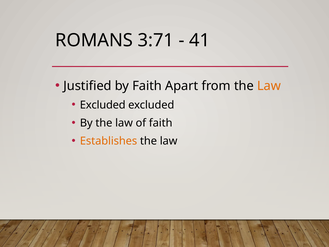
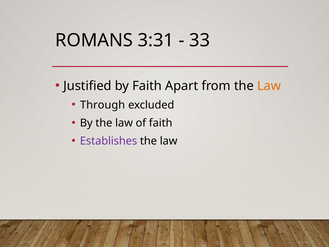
3:71: 3:71 -> 3:31
41: 41 -> 33
Excluded at (103, 105): Excluded -> Through
Establishes colour: orange -> purple
